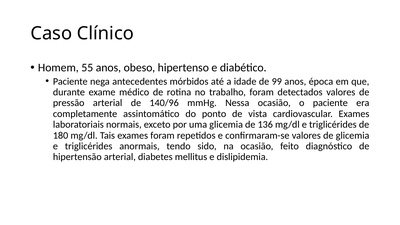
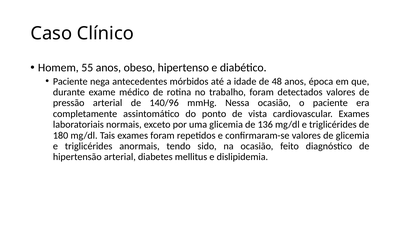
99: 99 -> 48
